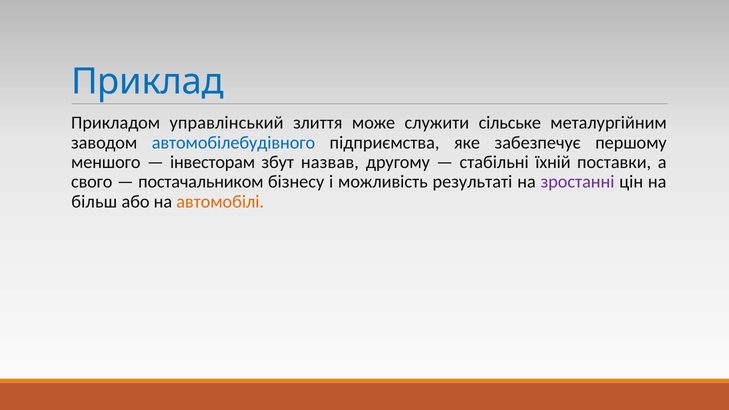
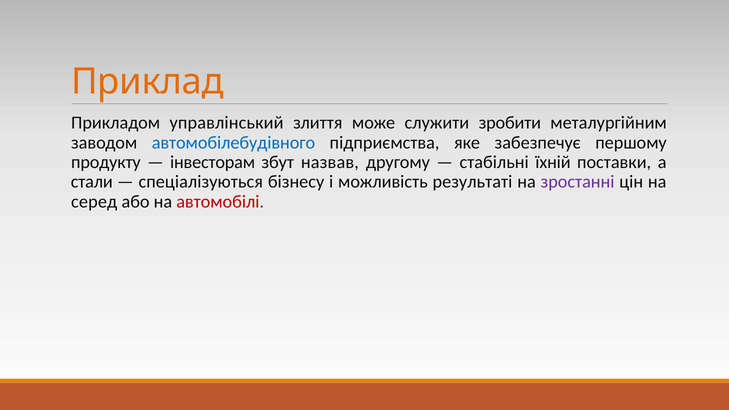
Приклад colour: blue -> orange
сільське: сільське -> зробити
меншого: меншого -> продукту
свого: свого -> стали
постачальником: постачальником -> спеціалізуються
більш: більш -> серед
автомобілі colour: orange -> red
